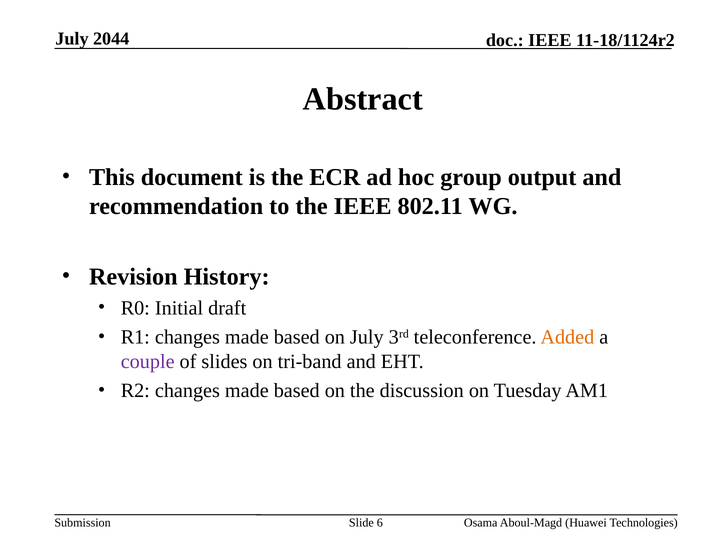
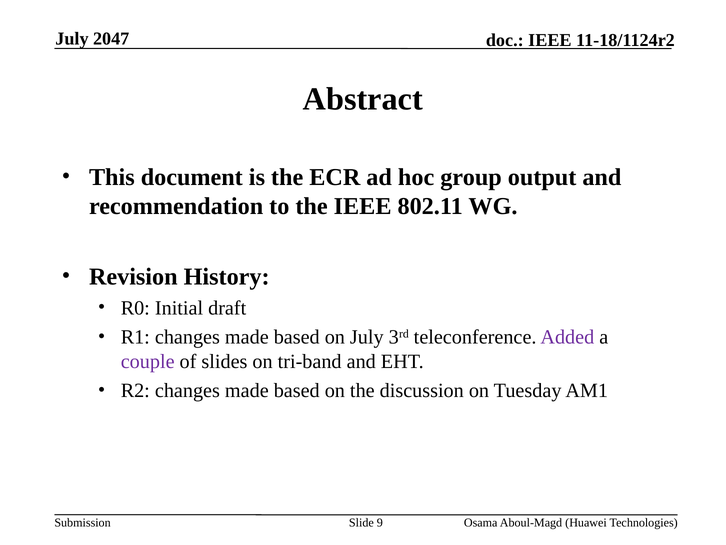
2044: 2044 -> 2047
Added colour: orange -> purple
6: 6 -> 9
